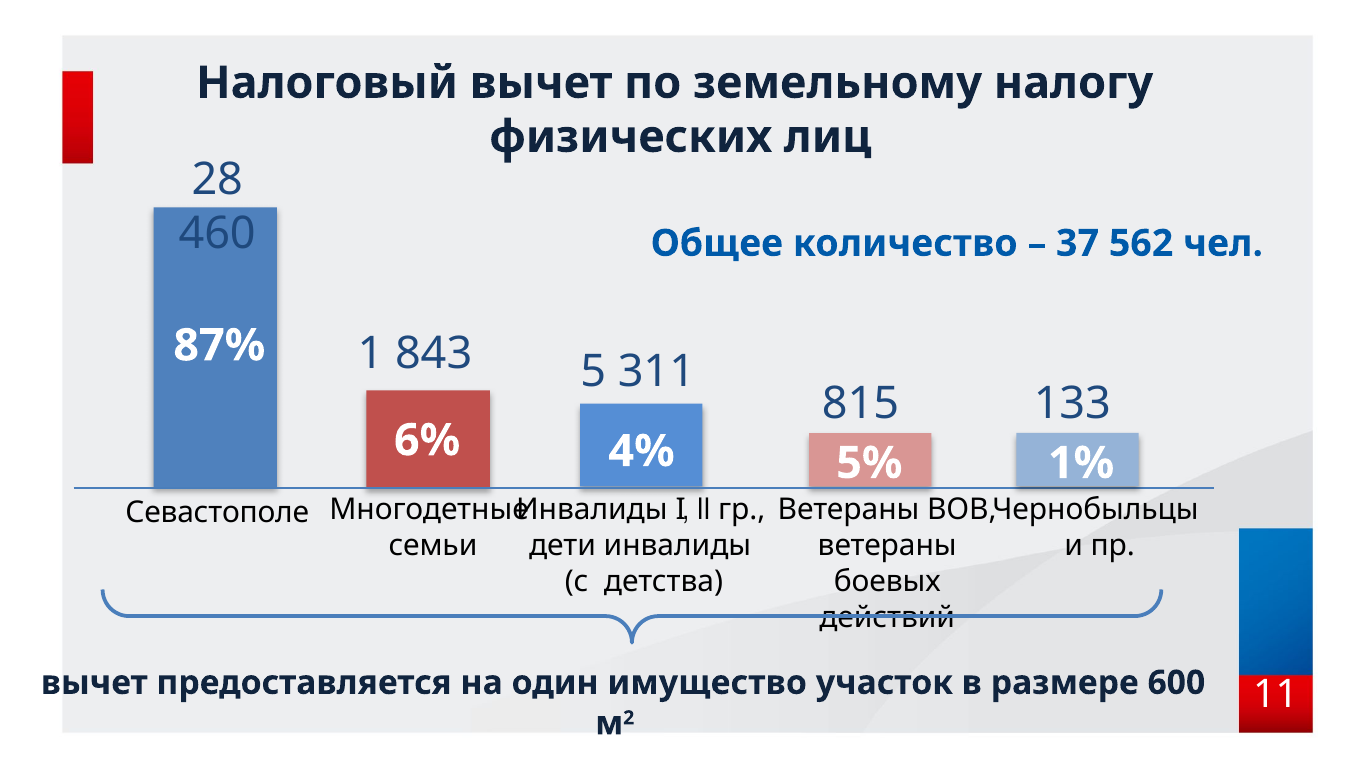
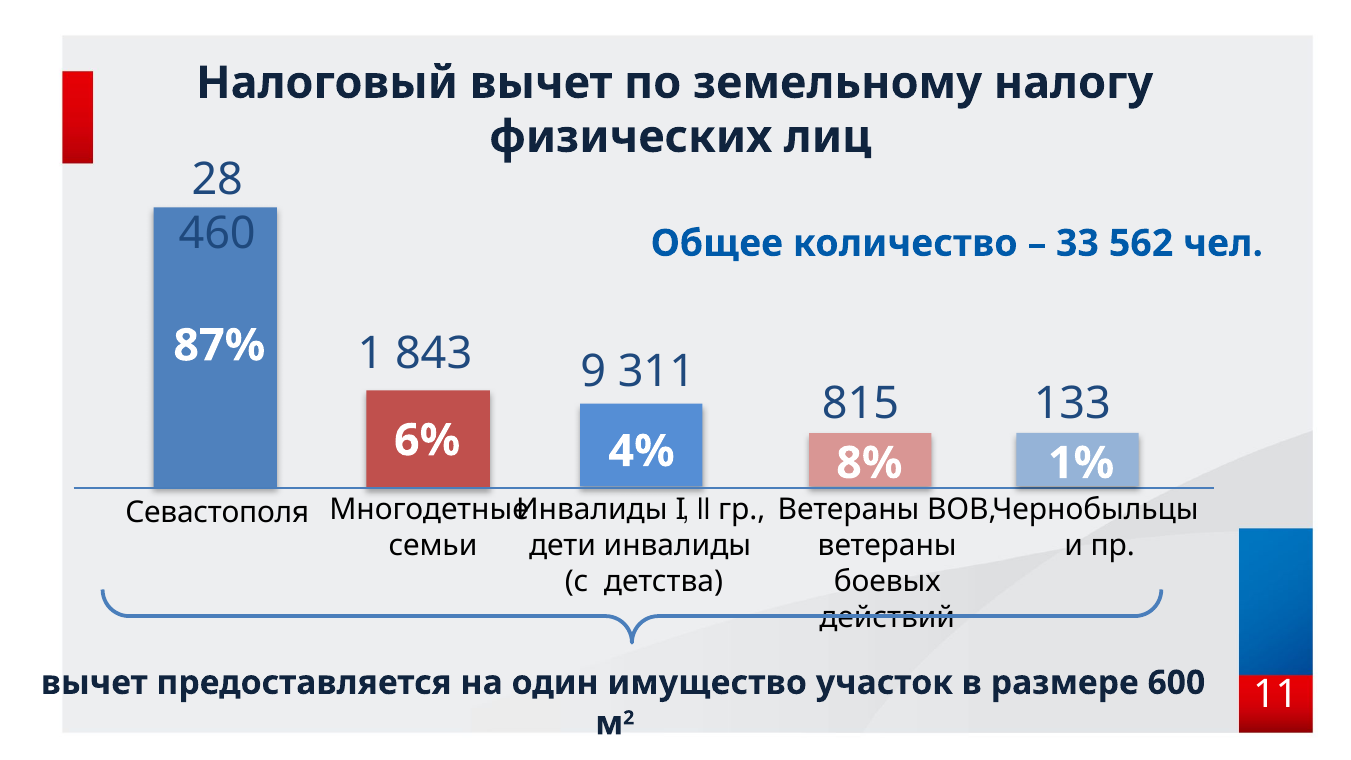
37: 37 -> 33
5: 5 -> 9
5%: 5% -> 8%
Севастополе: Севастополе -> Севастополя
